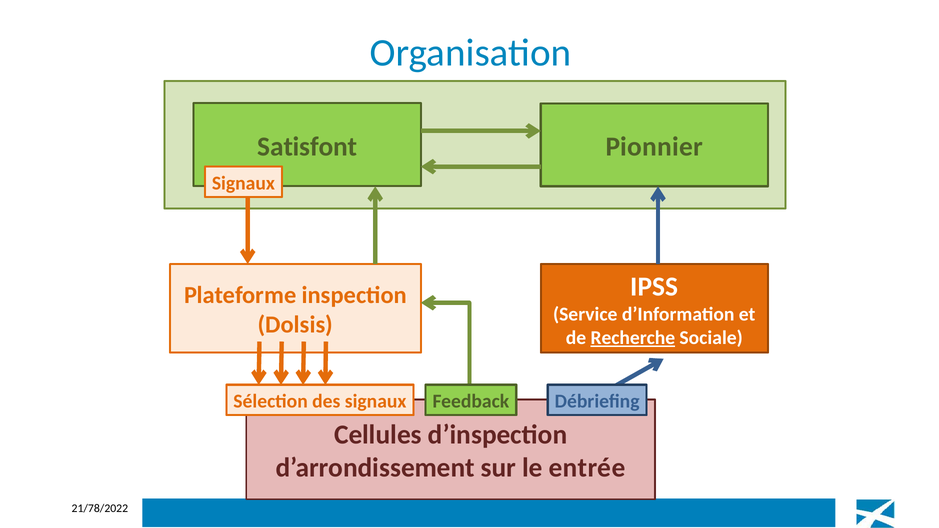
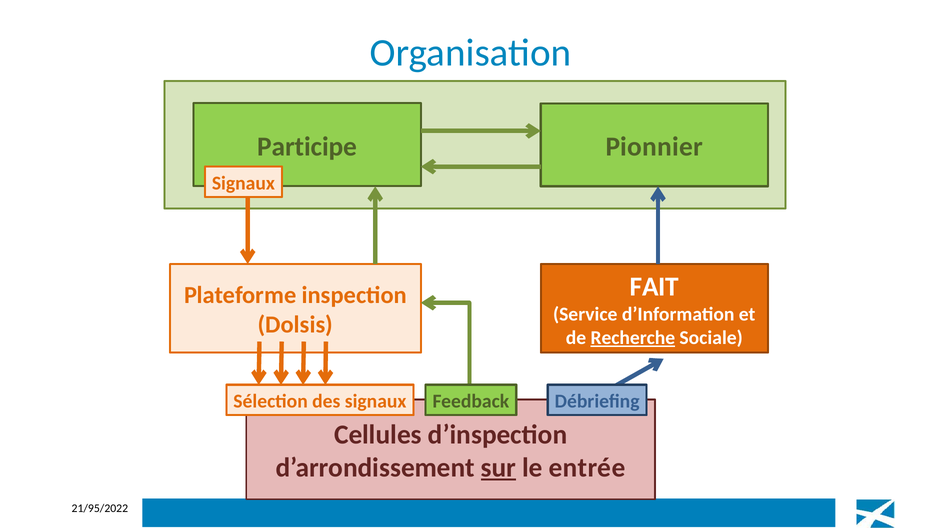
Satisfont: Satisfont -> Participe
IPSS: IPSS -> FAIT
sur underline: none -> present
21/78/2022: 21/78/2022 -> 21/95/2022
